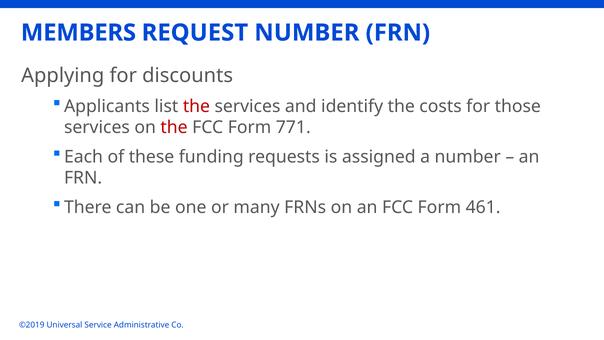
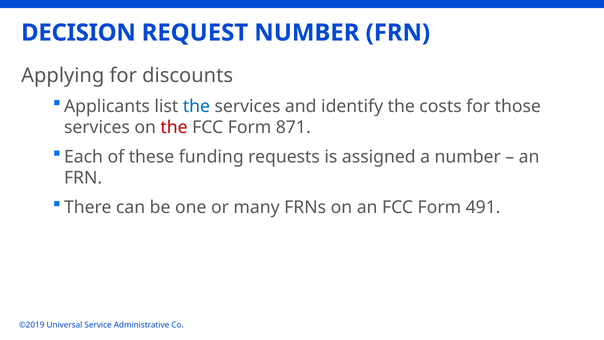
MEMBERS: MEMBERS -> DECISION
the at (196, 106) colour: red -> blue
771: 771 -> 871
461: 461 -> 491
